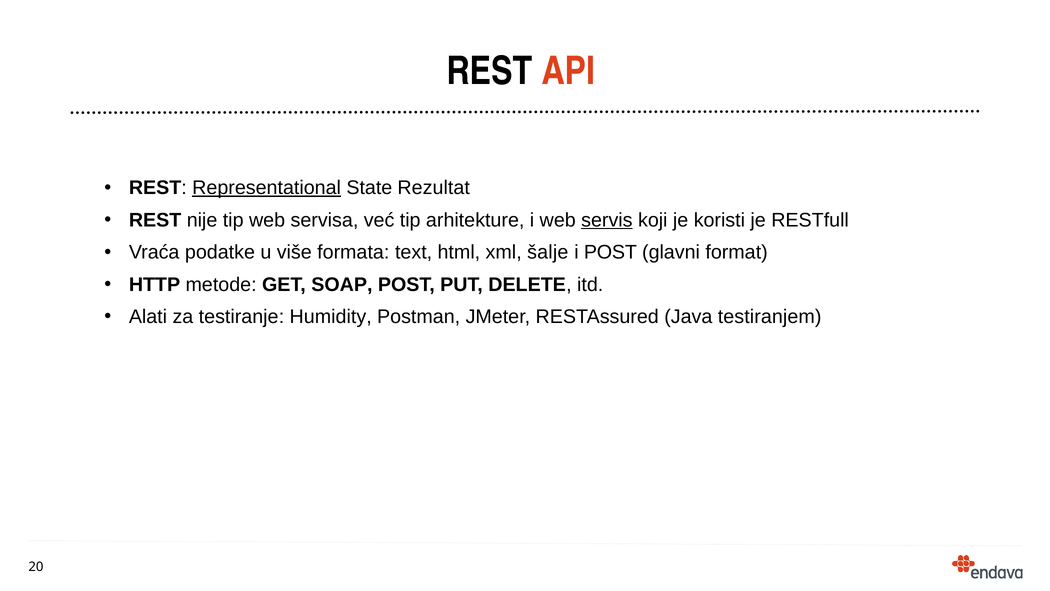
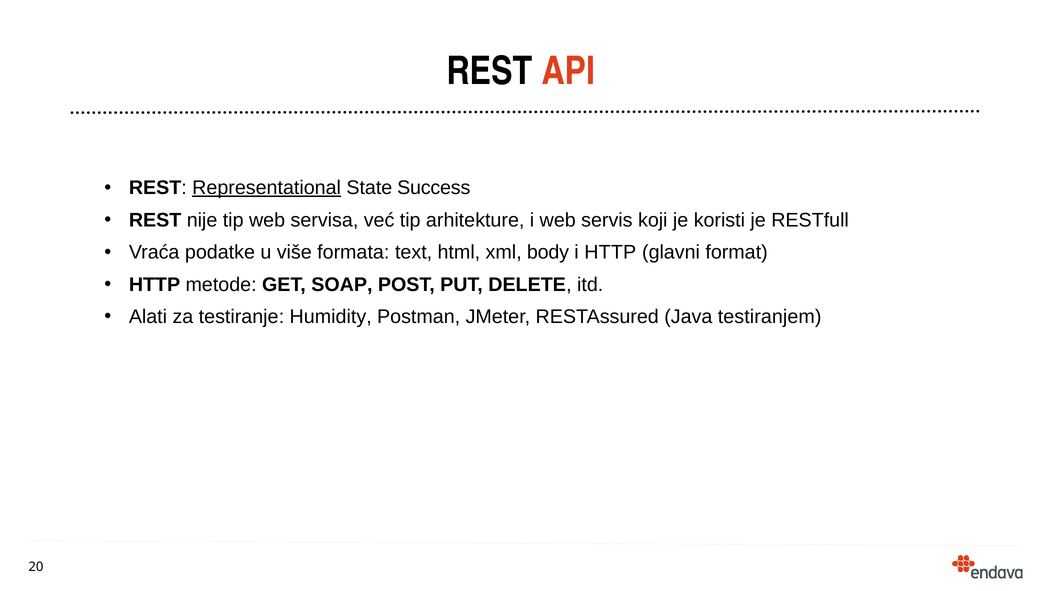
Rezultat: Rezultat -> Success
servis underline: present -> none
šalje: šalje -> body
i POST: POST -> HTTP
